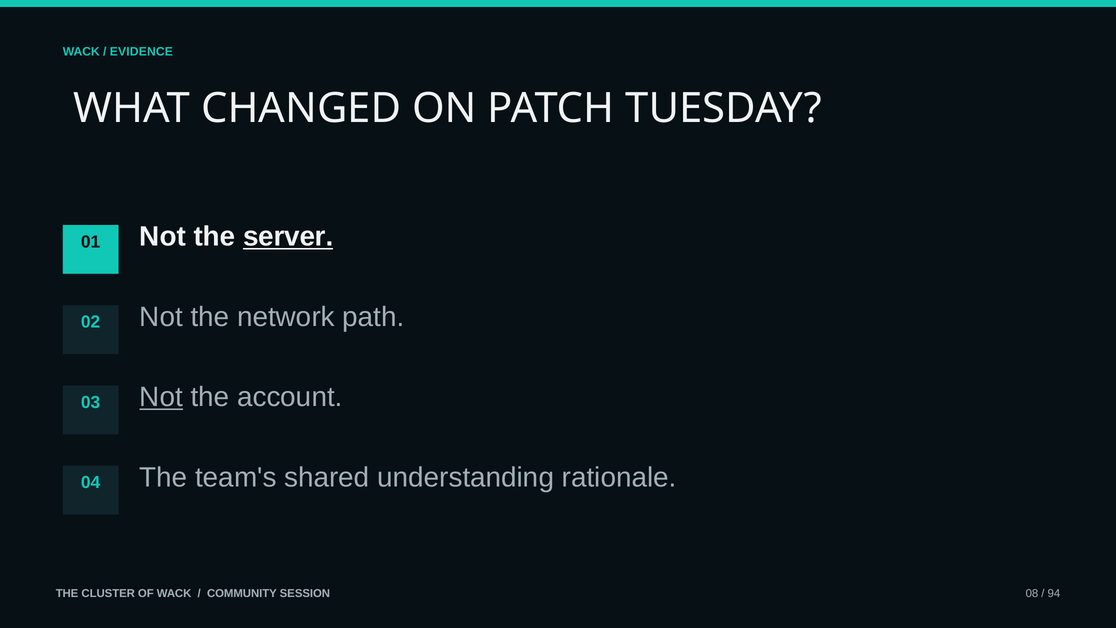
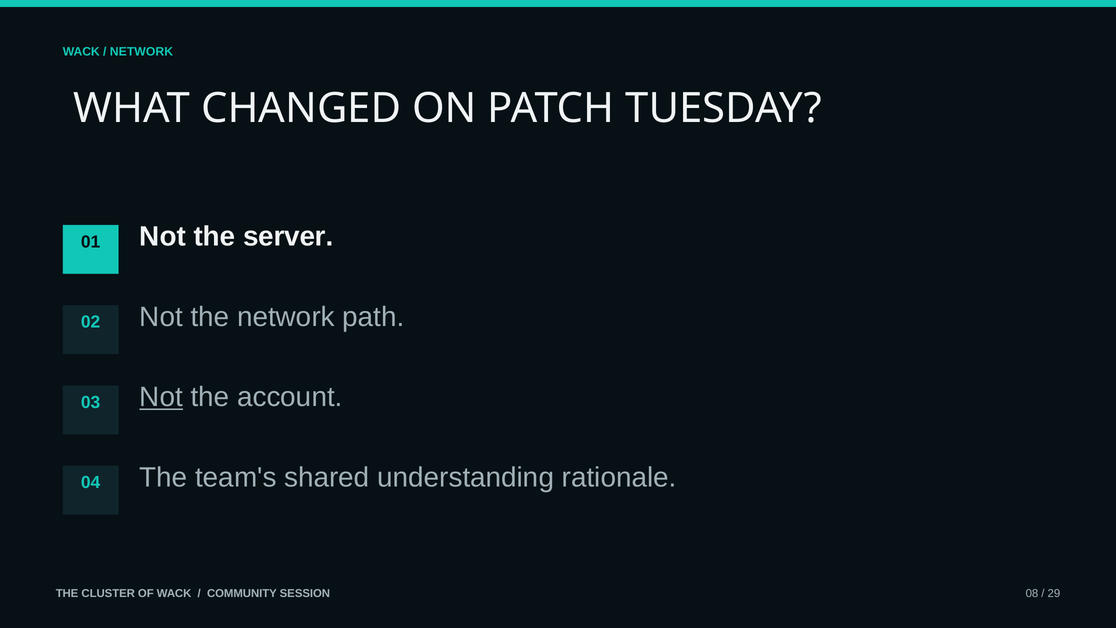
EVIDENCE at (141, 52): EVIDENCE -> NETWORK
server underline: present -> none
94: 94 -> 29
